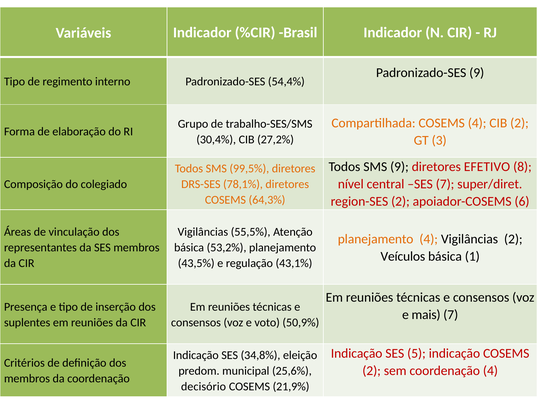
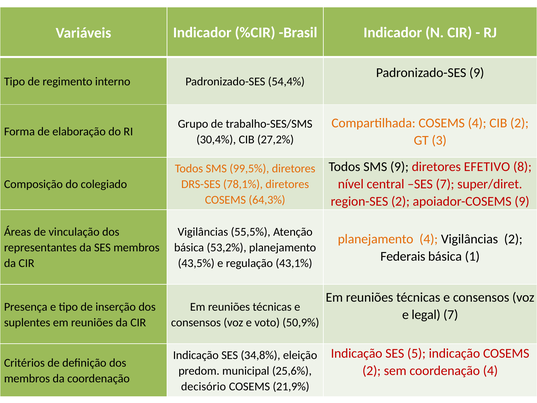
apoiador-COSEMS 6: 6 -> 9
Veículos: Veículos -> Federais
mais: mais -> legal
